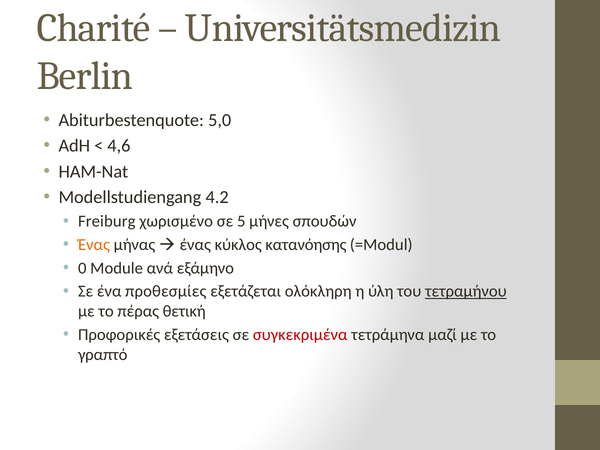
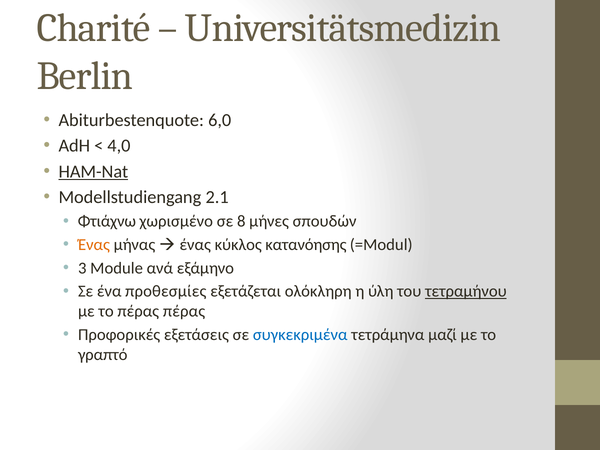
5,0: 5,0 -> 6,0
4,6: 4,6 -> 4,0
HAM-Nat underline: none -> present
4.2: 4.2 -> 2.1
Freiburg: Freiburg -> Φτιάχνω
5: 5 -> 8
0: 0 -> 3
πέρας θετική: θετική -> πέρας
συγκεκριμένα colour: red -> blue
